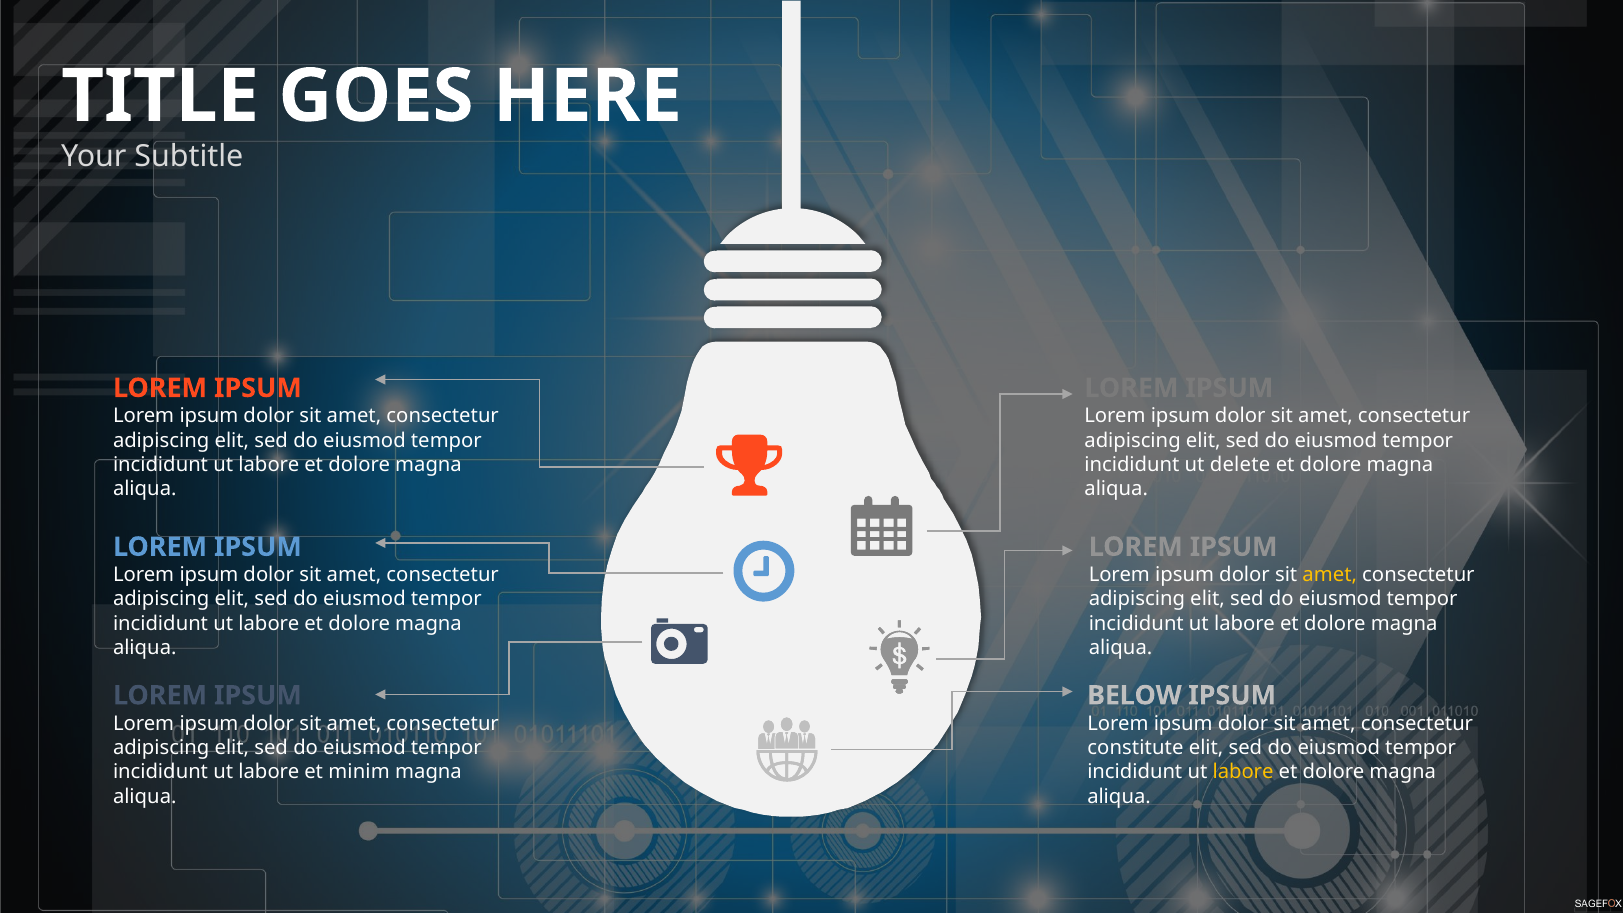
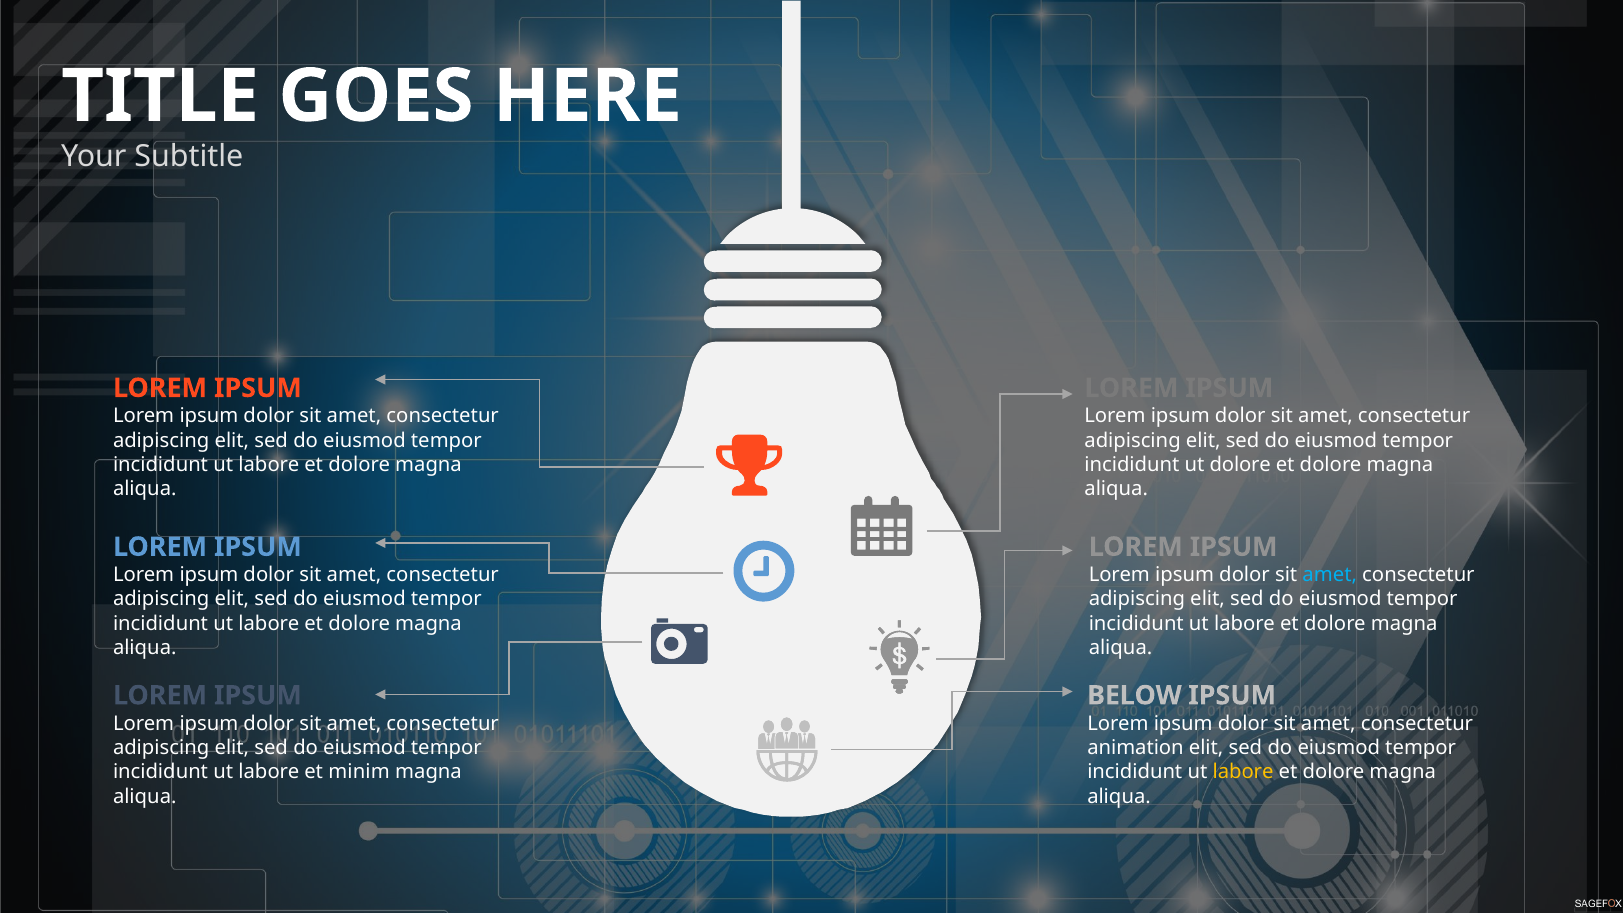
ut delete: delete -> dolore
amet at (1330, 575) colour: yellow -> light blue
constitute: constitute -> animation
